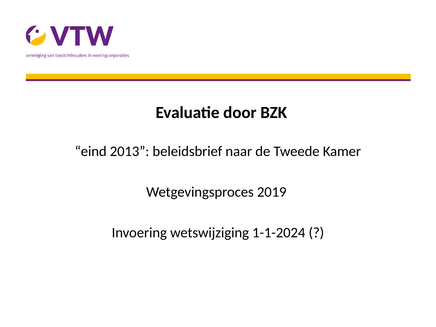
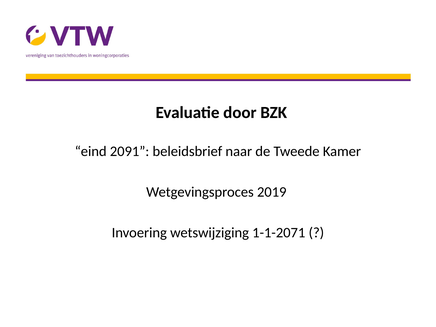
2013: 2013 -> 2091
1-1-2024: 1-1-2024 -> 1-1-2071
